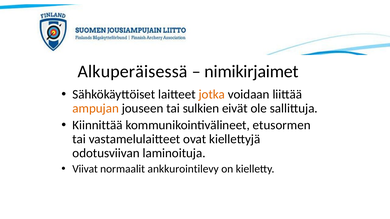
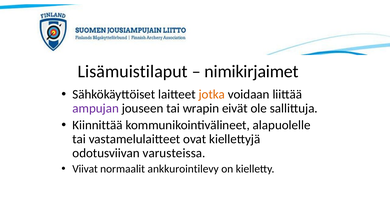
Alkuperäisessä: Alkuperäisessä -> Lisämuistilaput
ampujan colour: orange -> purple
sulkien: sulkien -> wrapin
etusormen: etusormen -> alapuolelle
laminoituja: laminoituja -> varusteissa
